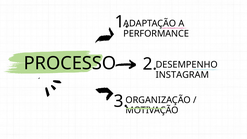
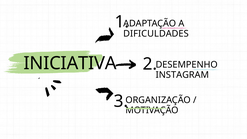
PERFORMANCE: PERFORMANCE -> DIFICULDADES
PROCESSO: PROCESSO -> INICIATIVA
